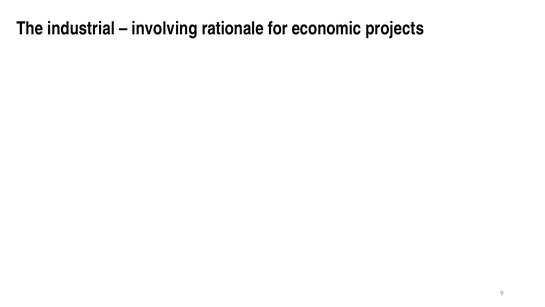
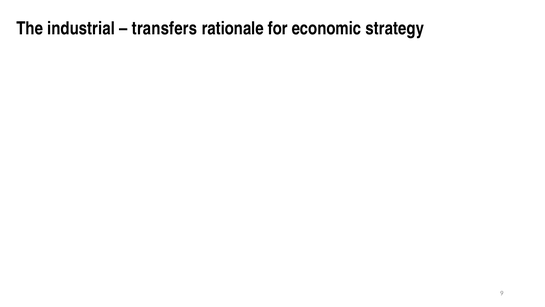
involving: involving -> transfers
projects: projects -> strategy
